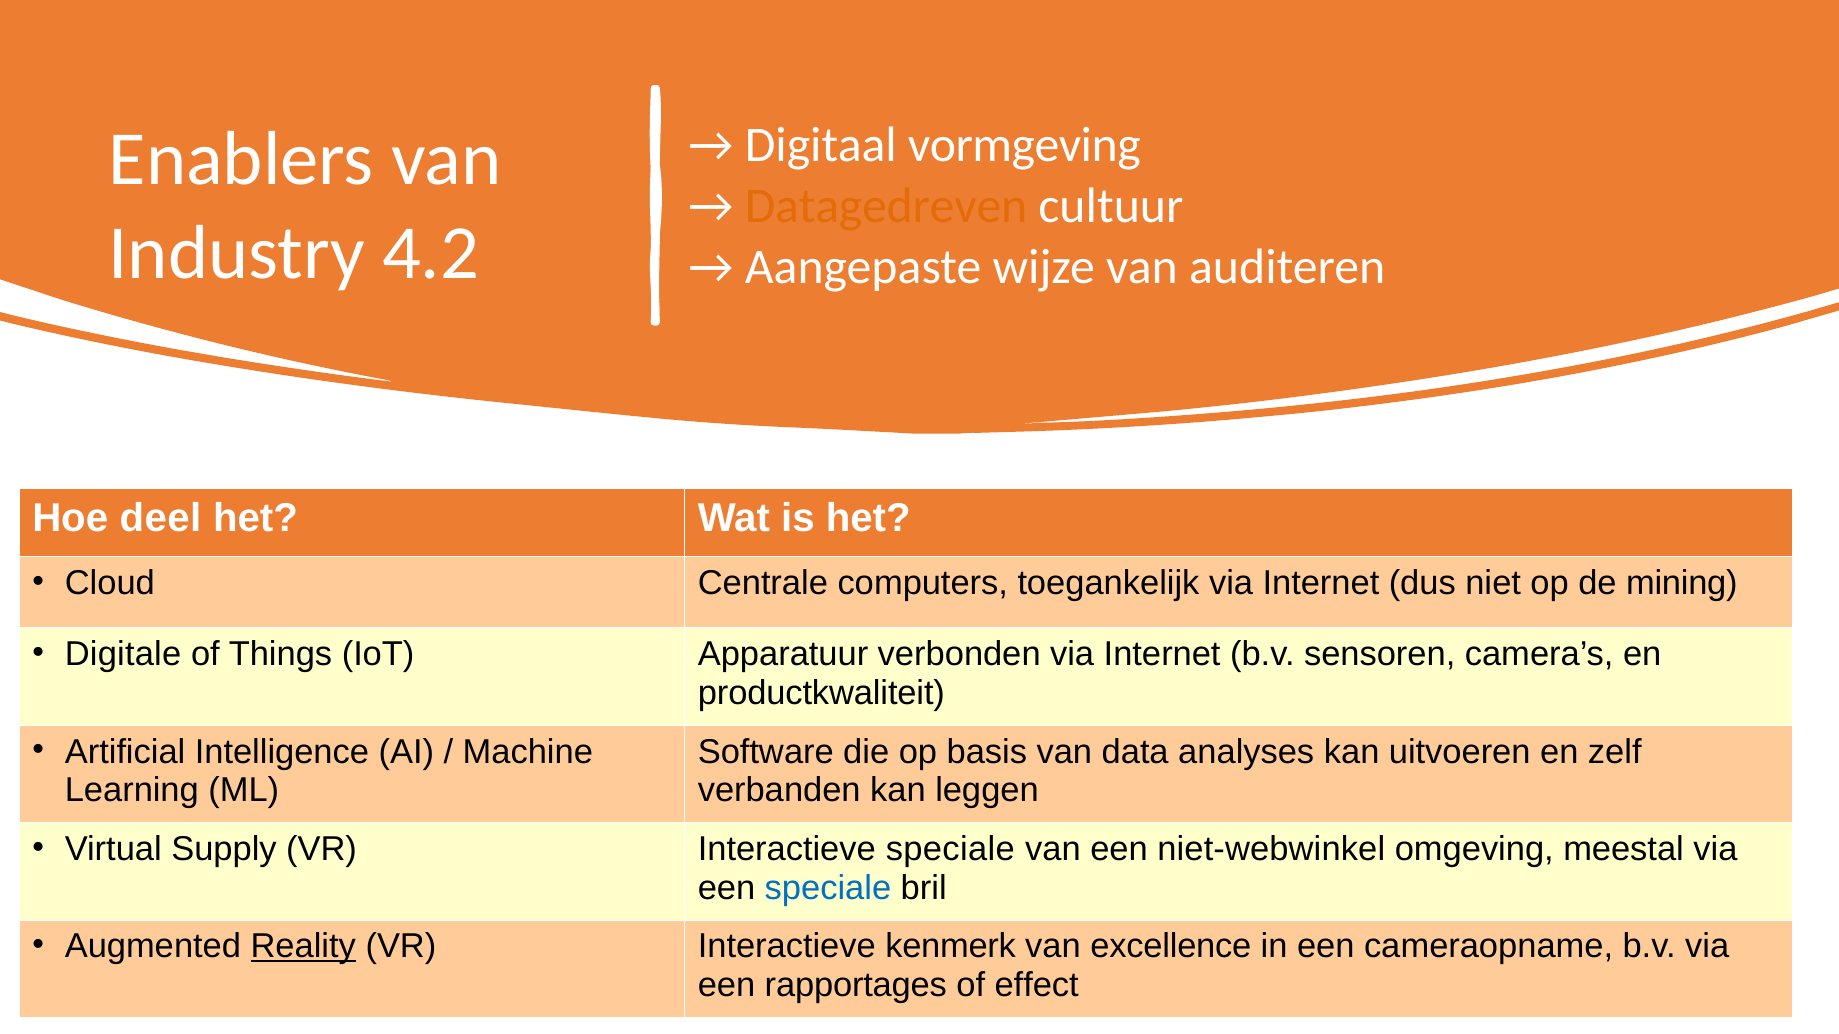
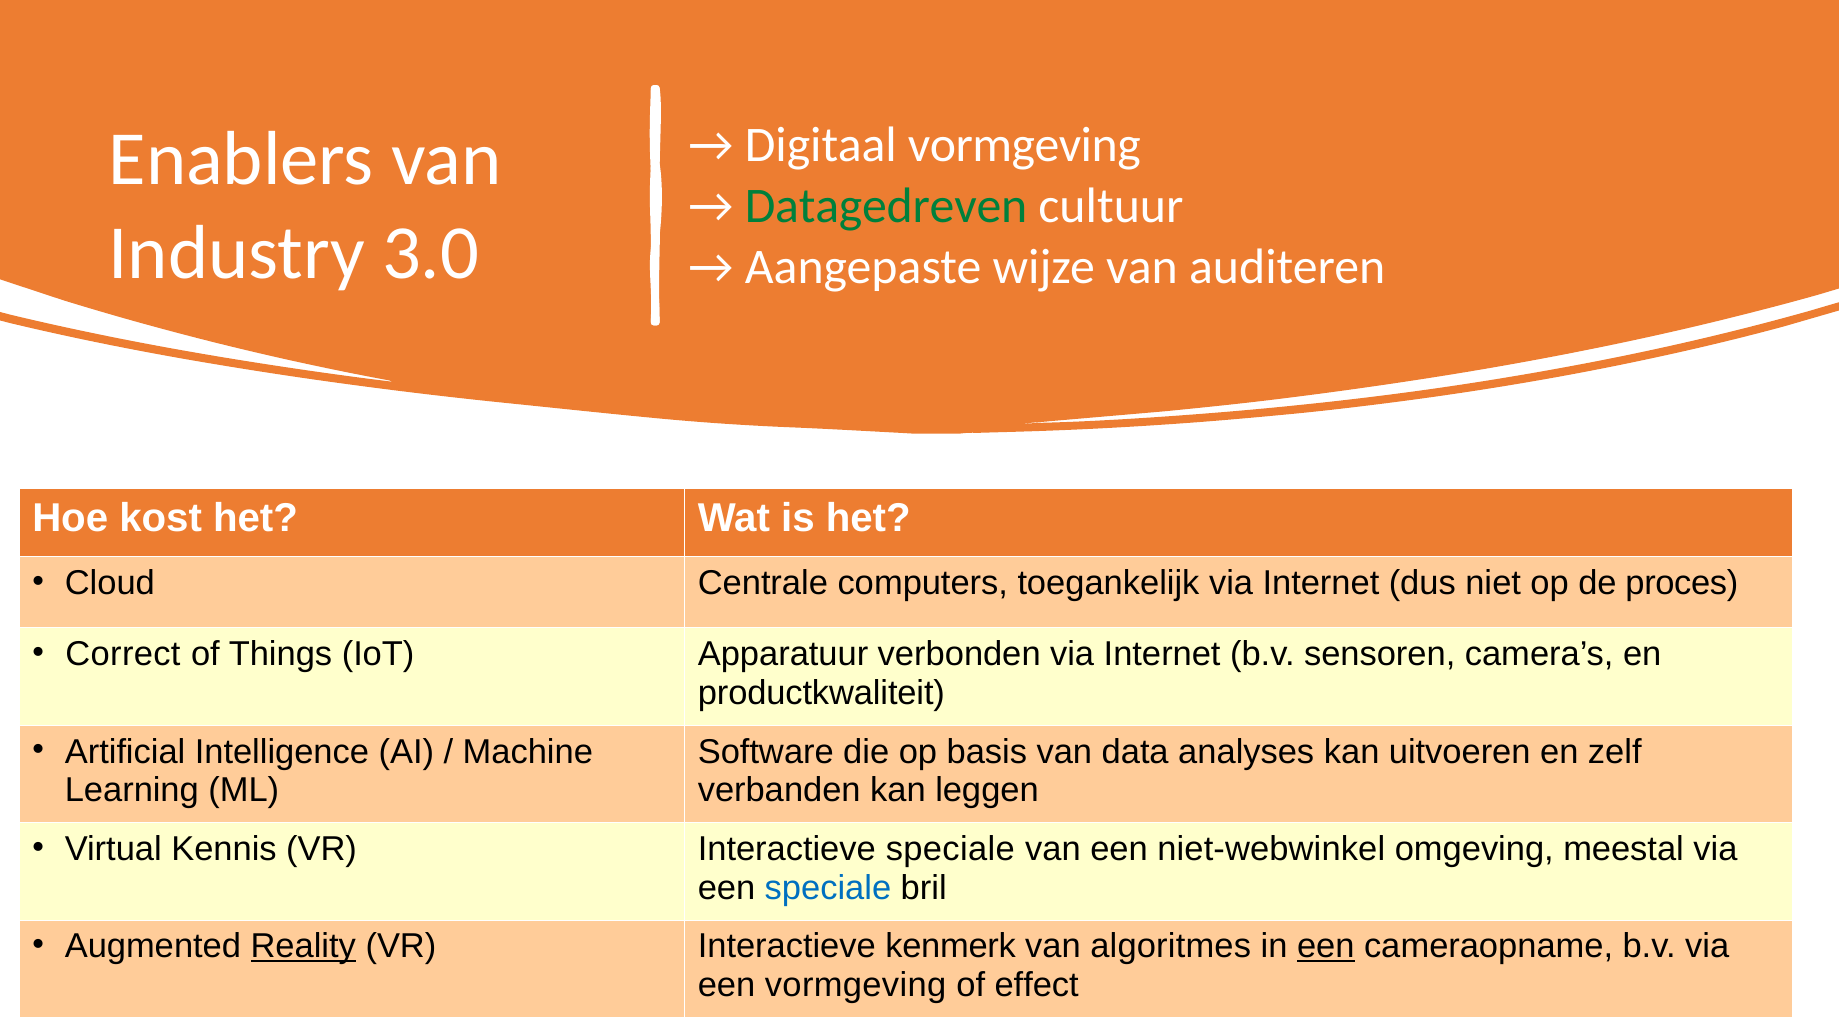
Datagedreven colour: orange -> green
4.2: 4.2 -> 3.0
deel: deel -> kost
mining: mining -> proces
Digitale: Digitale -> Correct
Supply: Supply -> Kennis
excellence: excellence -> algoritmes
een at (1326, 947) underline: none -> present
een rapportages: rapportages -> vormgeving
